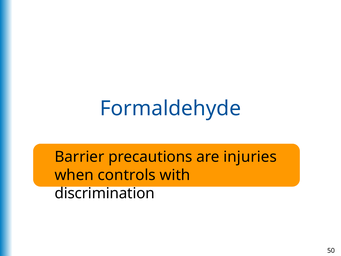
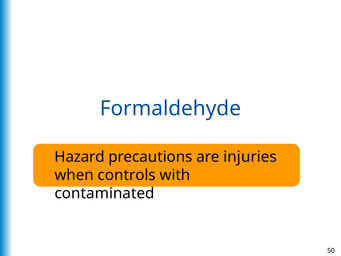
Barrier: Barrier -> Hazard
discrimination: discrimination -> contaminated
